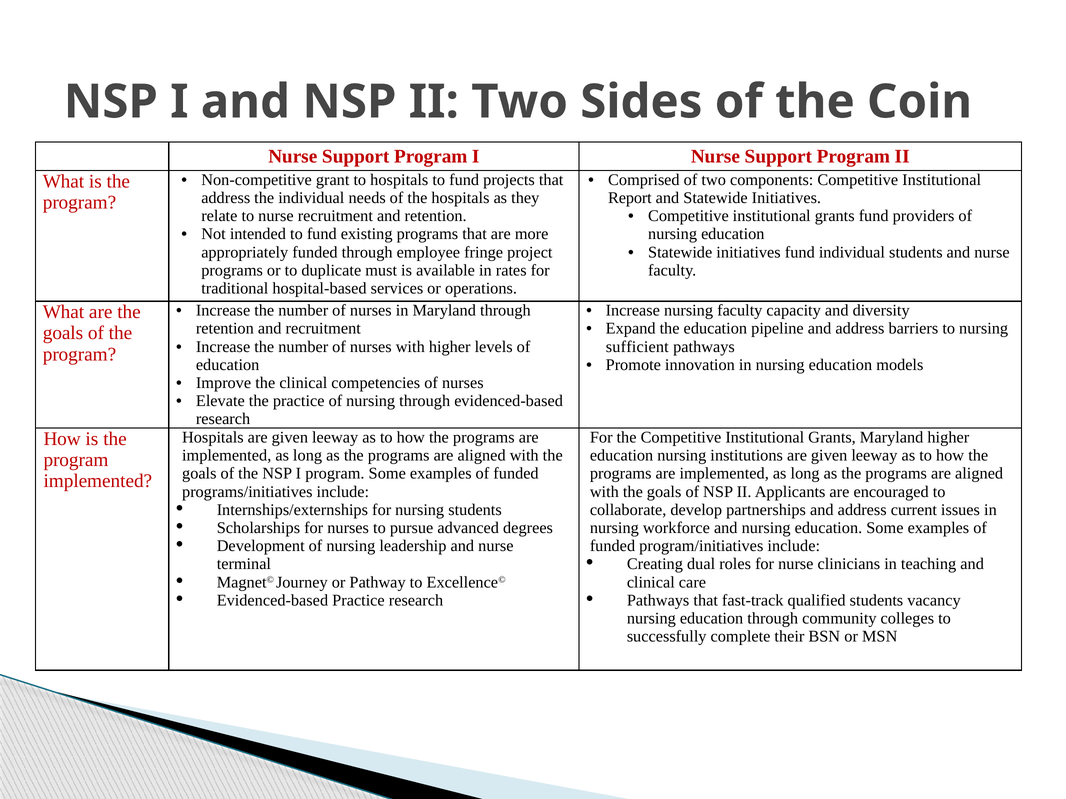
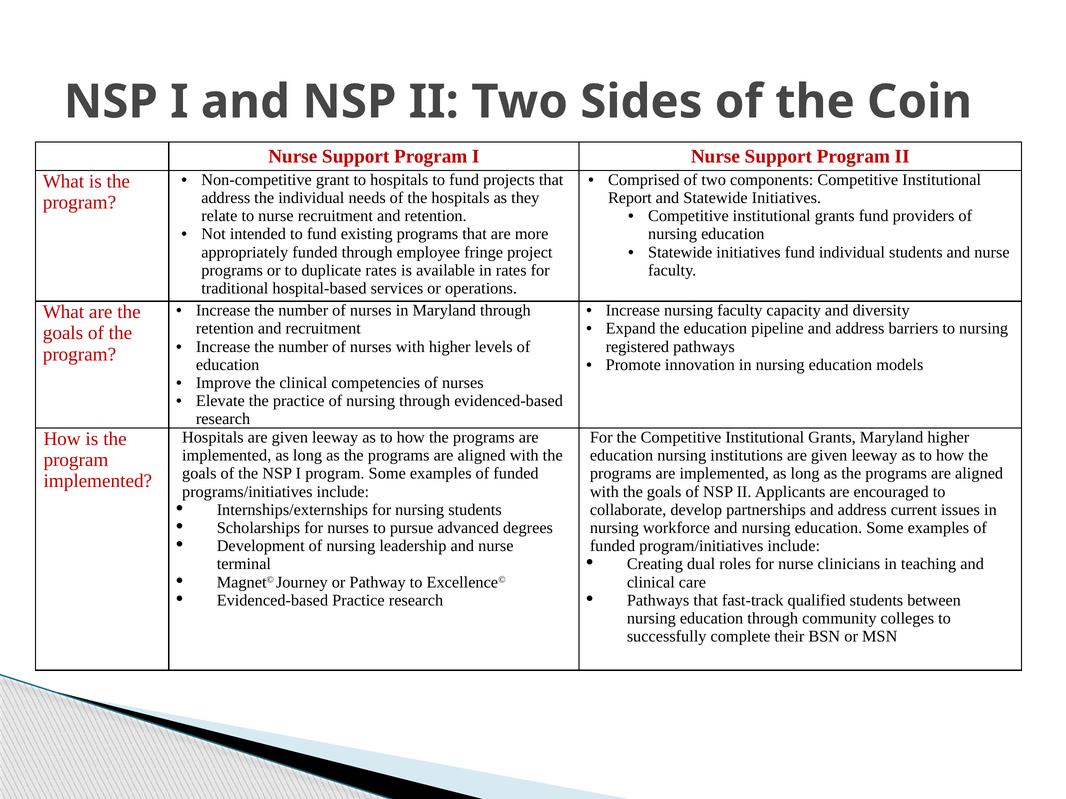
duplicate must: must -> rates
sufficient: sufficient -> registered
vacancy: vacancy -> between
